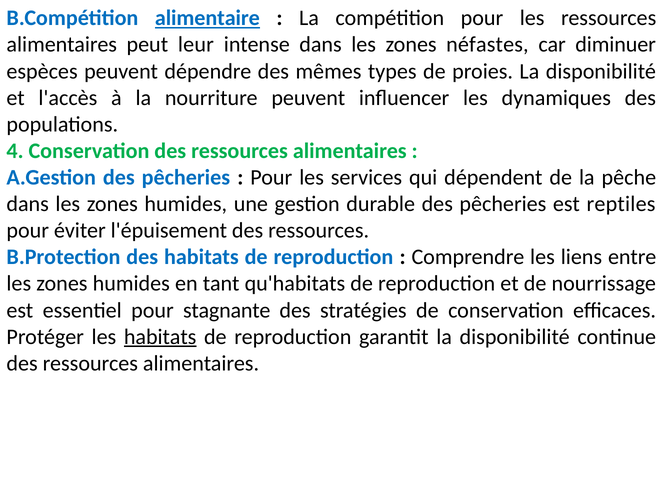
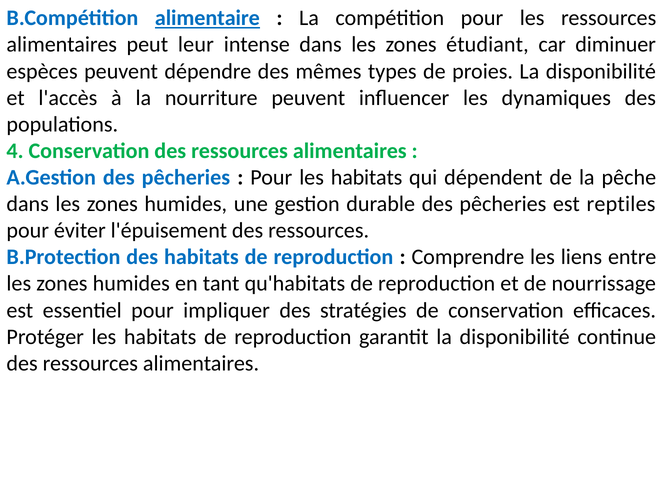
néfastes: néfastes -> étudiant
Pour les services: services -> habitats
stagnante: stagnante -> impliquer
habitats at (160, 336) underline: present -> none
